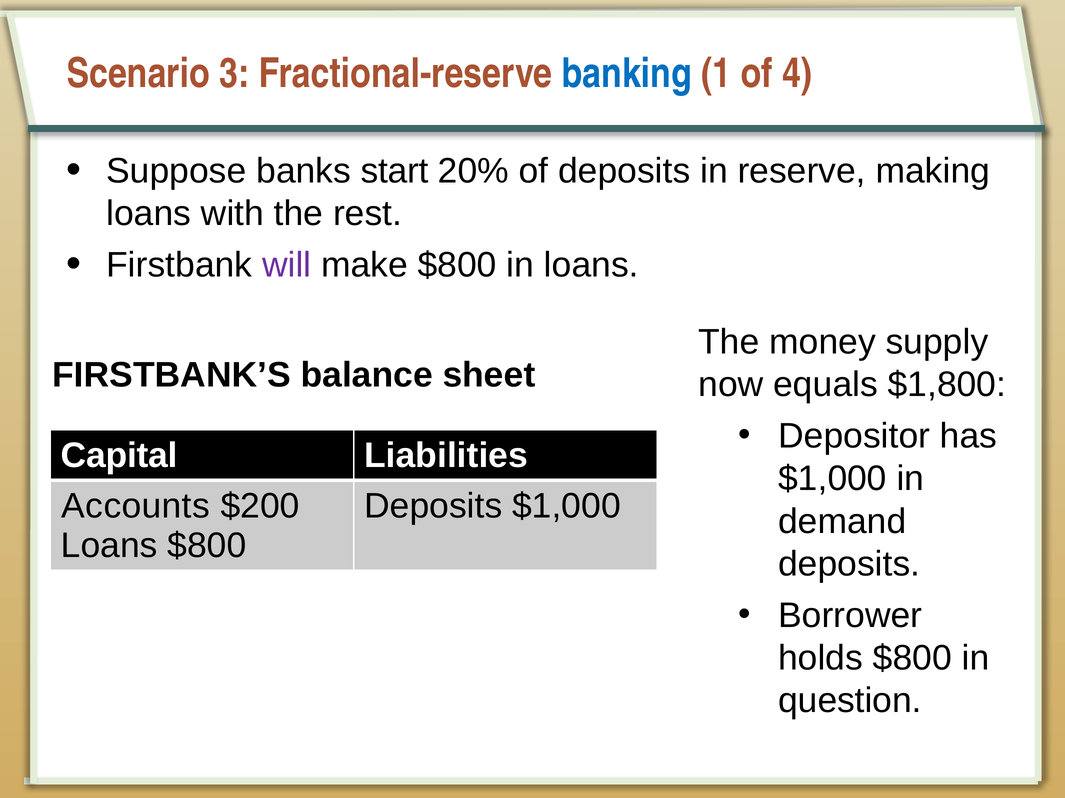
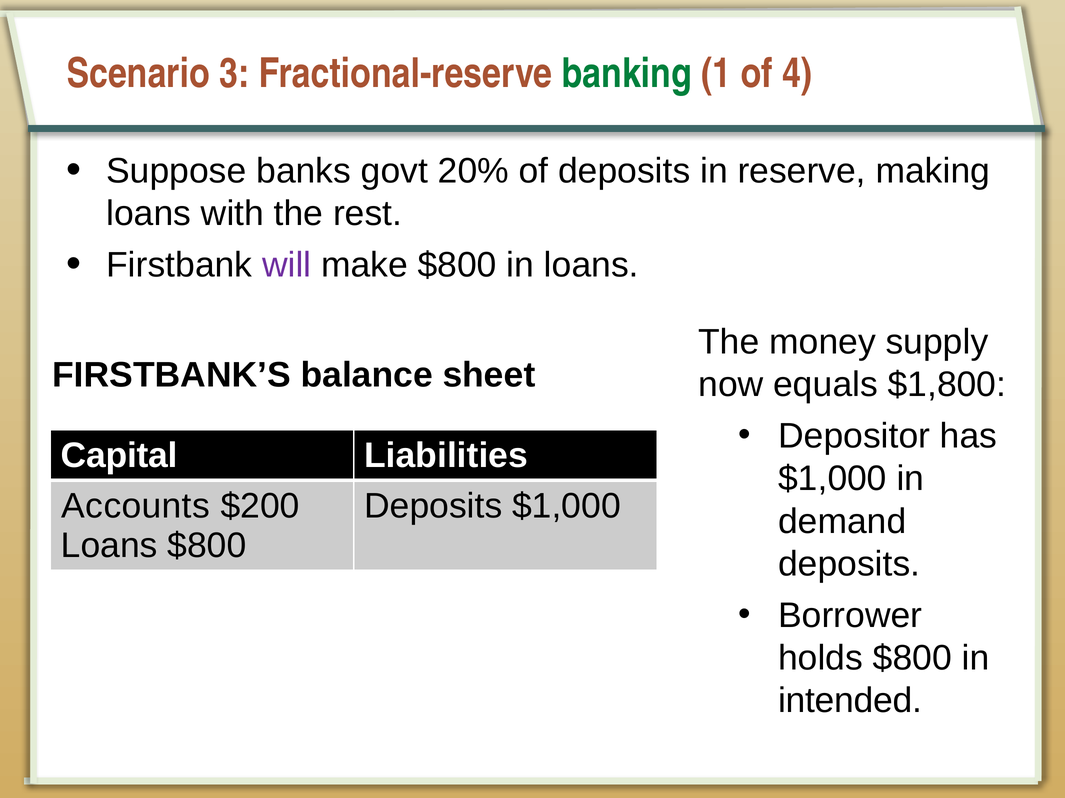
banking colour: blue -> green
start: start -> govt
question: question -> intended
